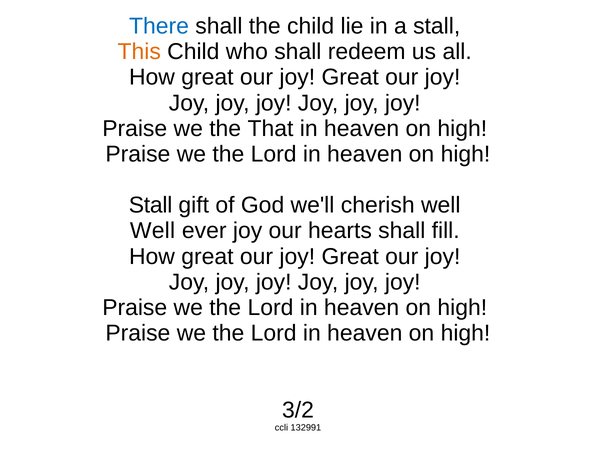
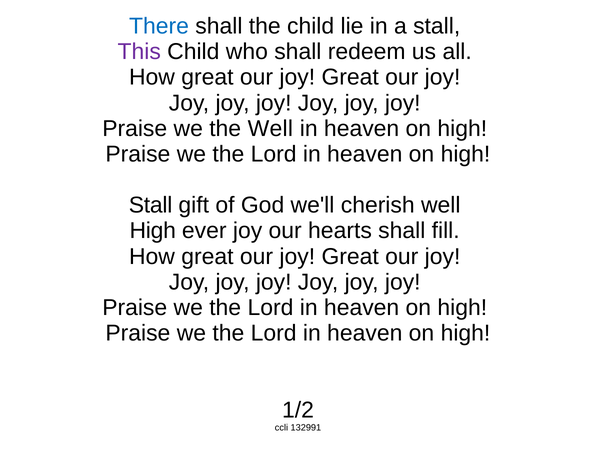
This colour: orange -> purple
the That: That -> Well
Well at (153, 231): Well -> High
3/2: 3/2 -> 1/2
